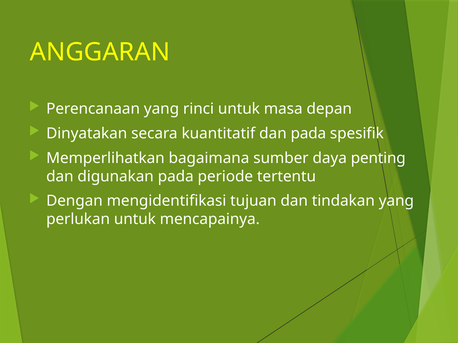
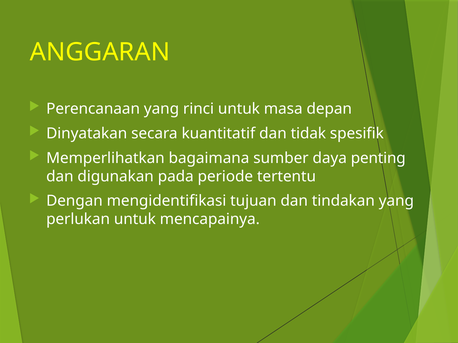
dan pada: pada -> tidak
